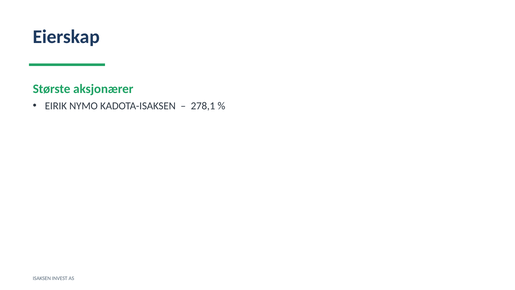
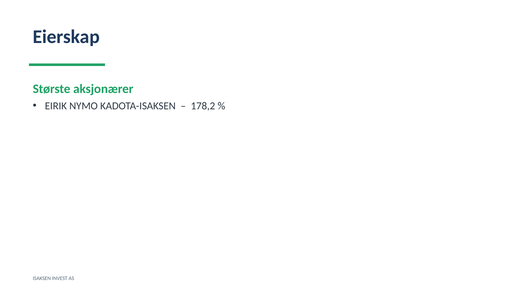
278,1: 278,1 -> 178,2
